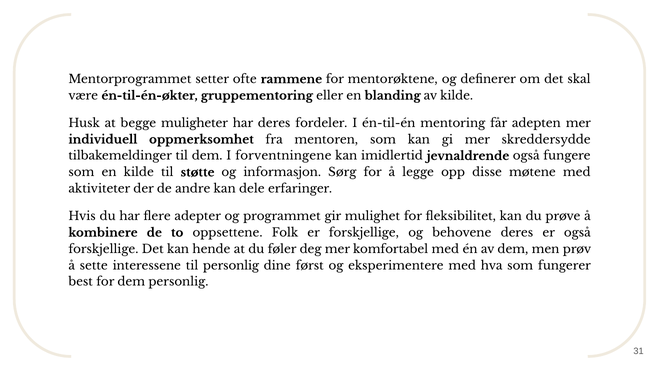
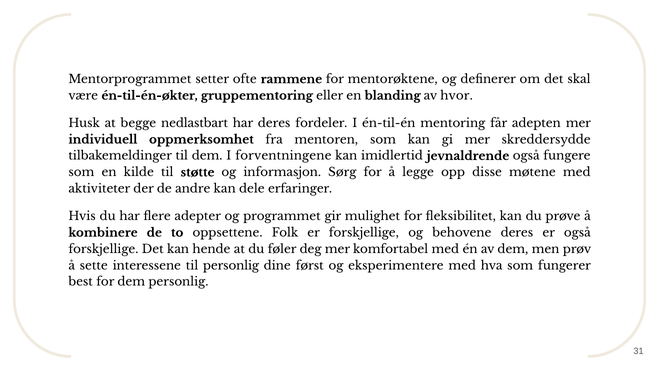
av kilde: kilde -> hvor
muligheter: muligheter -> nedlastbart
